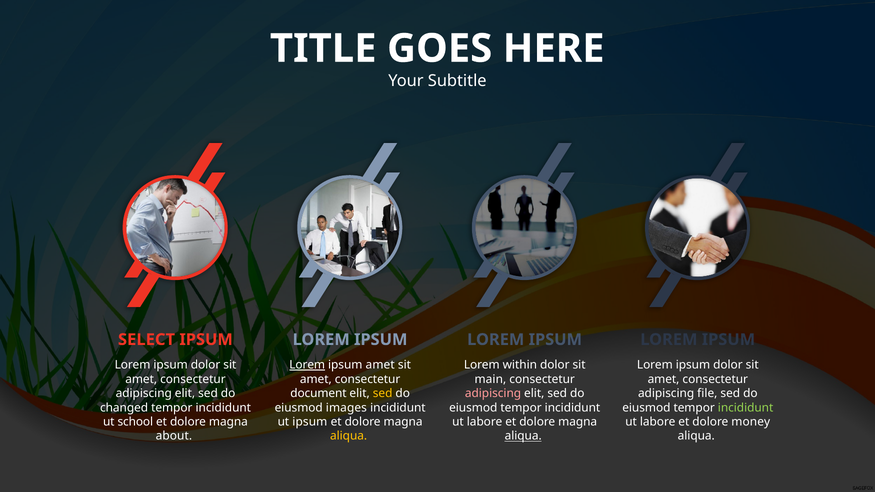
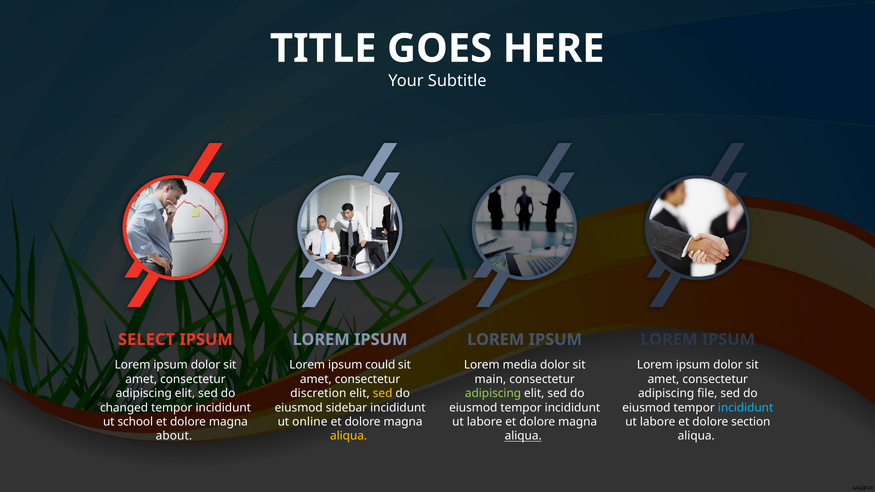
Lorem at (307, 365) underline: present -> none
ipsum amet: amet -> could
within: within -> media
document: document -> discretion
adipiscing at (493, 394) colour: pink -> light green
images: images -> sidebar
incididunt at (746, 408) colour: light green -> light blue
ut ipsum: ipsum -> online
money: money -> section
